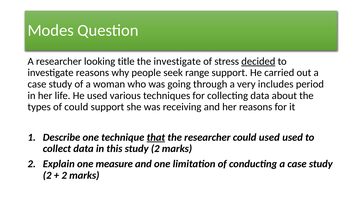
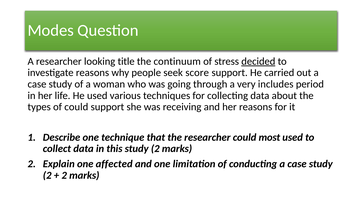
the investigate: investigate -> continuum
range: range -> score
that underline: present -> none
could used: used -> most
measure: measure -> affected
